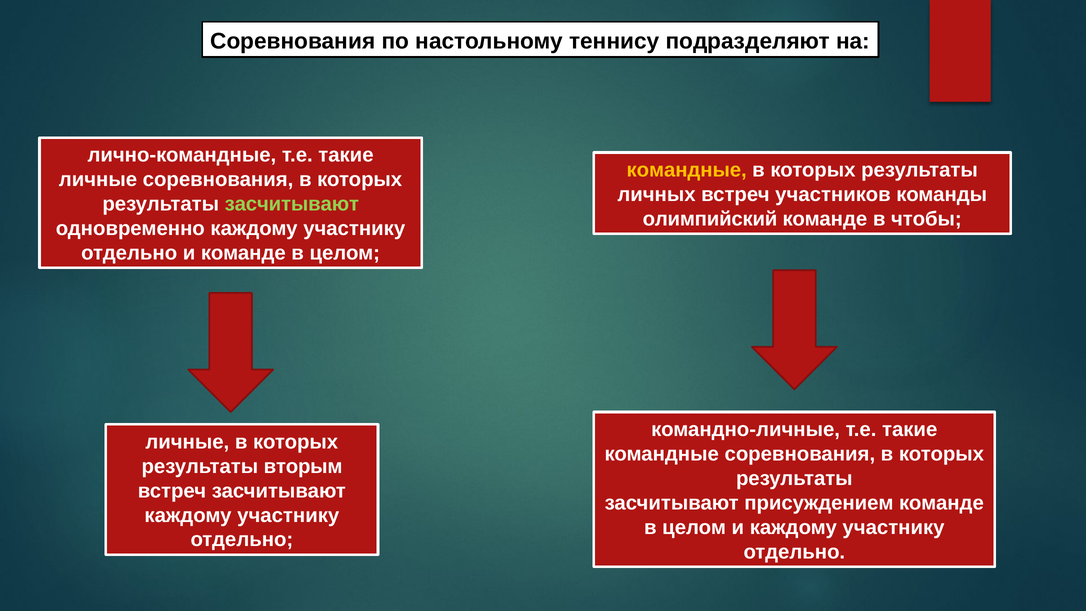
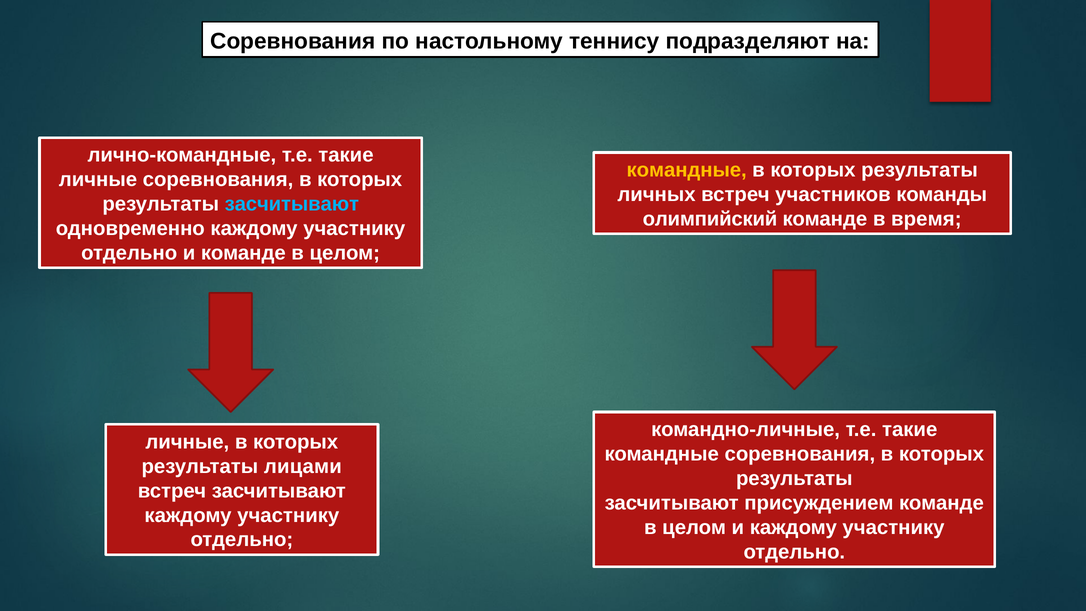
засчитывают at (292, 204) colour: light green -> light blue
чтобы: чтобы -> время
вторым: вторым -> лицами
